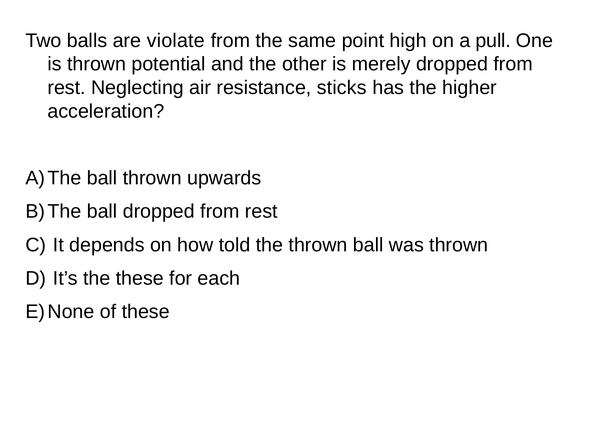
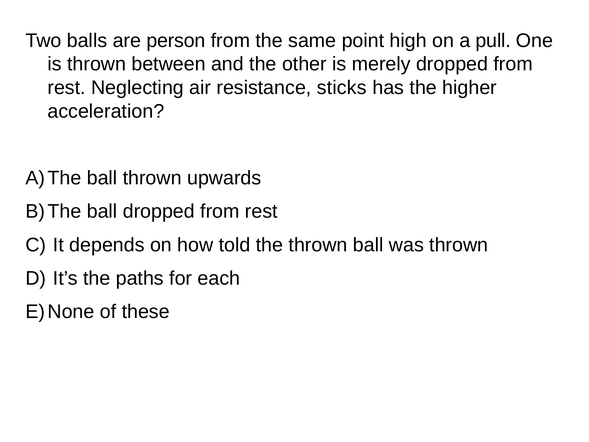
violate: violate -> person
potential: potential -> between
the these: these -> paths
